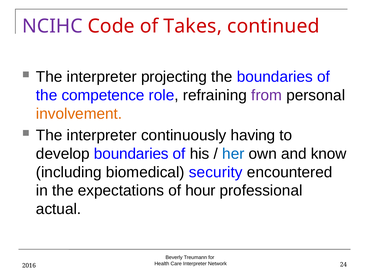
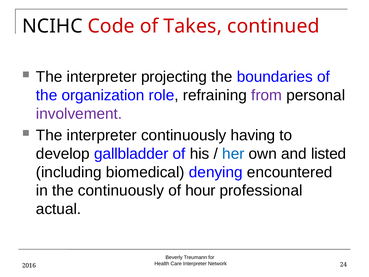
NCIHC colour: purple -> black
competence: competence -> organization
involvement colour: orange -> purple
develop boundaries: boundaries -> gallbladder
know: know -> listed
security: security -> denying
the expectations: expectations -> continuously
